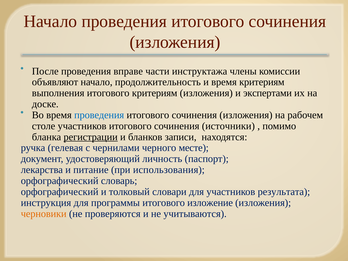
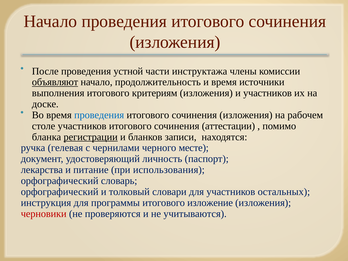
вправе: вправе -> устной
объявляют underline: none -> present
время критериям: критериям -> источники
и экспертами: экспертами -> участников
источники: источники -> аттестации
результата: результата -> остальных
черновики colour: orange -> red
